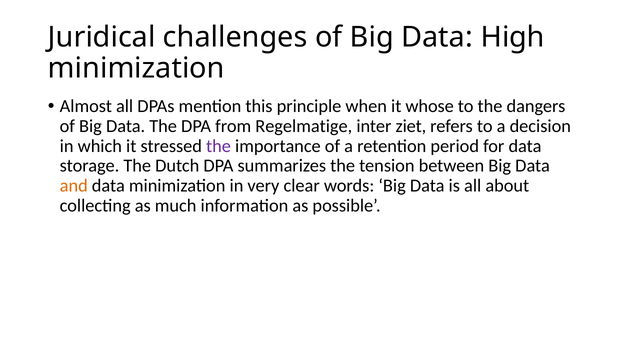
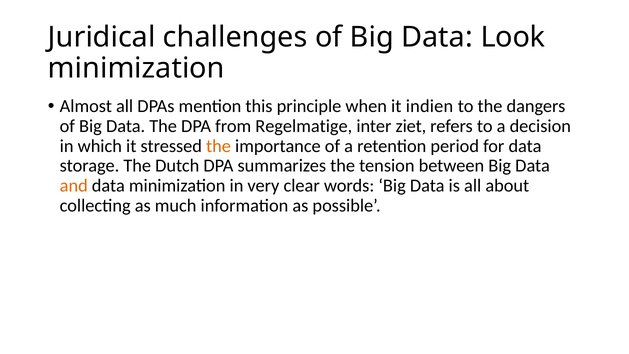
High: High -> Look
whose: whose -> indien
the at (219, 146) colour: purple -> orange
